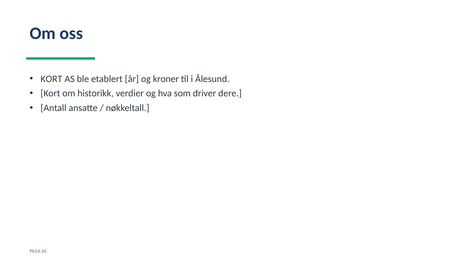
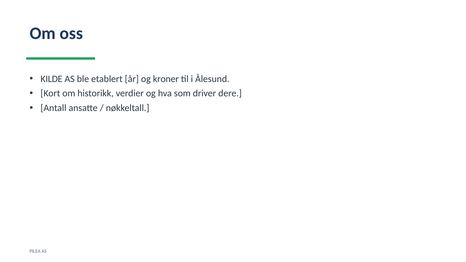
KORT at (51, 79): KORT -> KILDE
